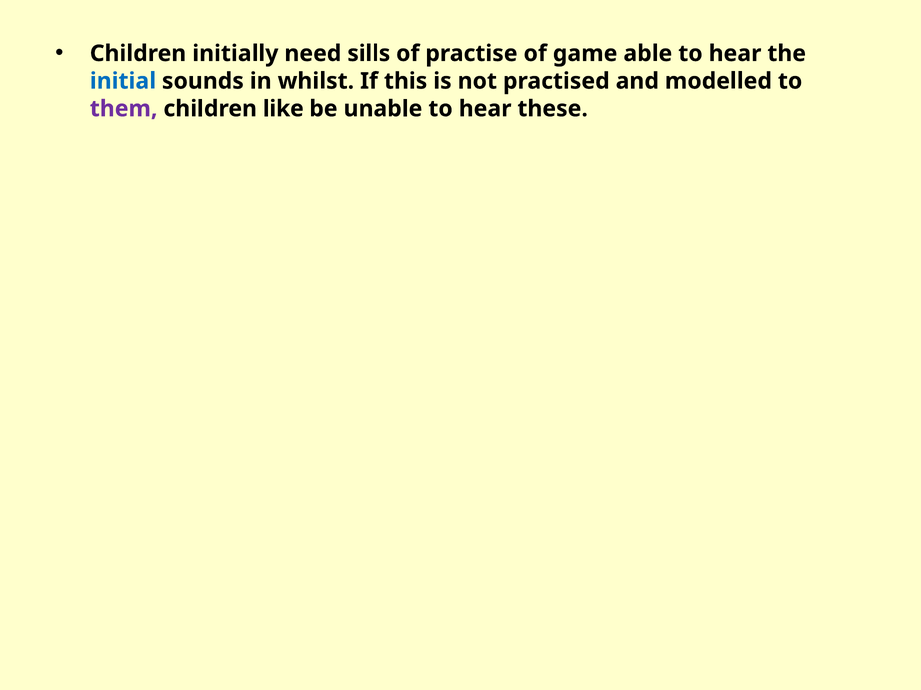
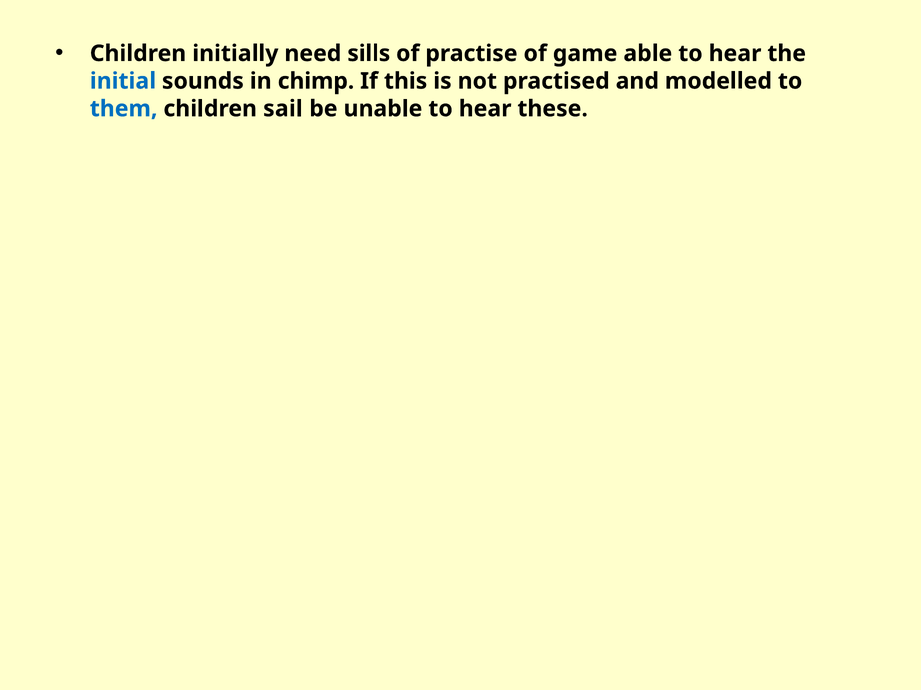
whilst: whilst -> chimp
them colour: purple -> blue
like: like -> sail
